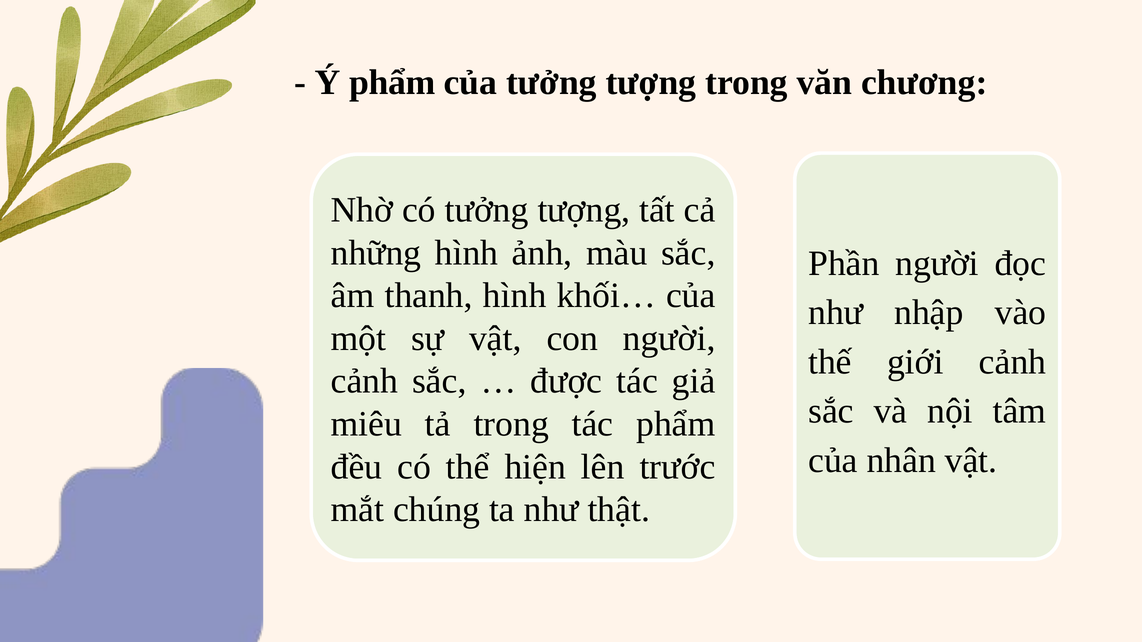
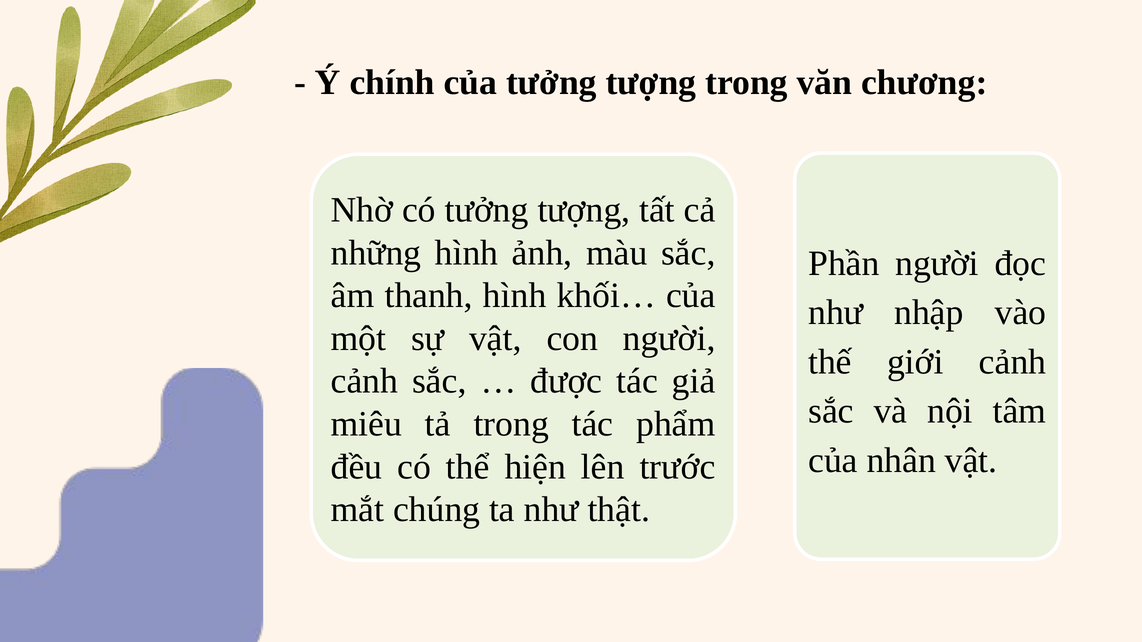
Ý phẩm: phẩm -> chính
